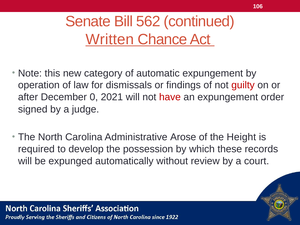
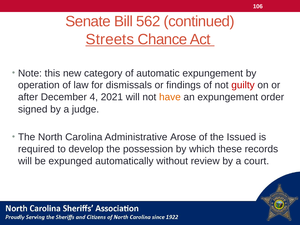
Written: Written -> Streets
0: 0 -> 4
have colour: red -> orange
Height: Height -> Issued
